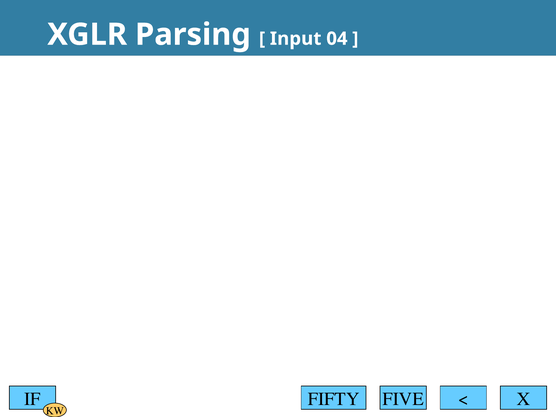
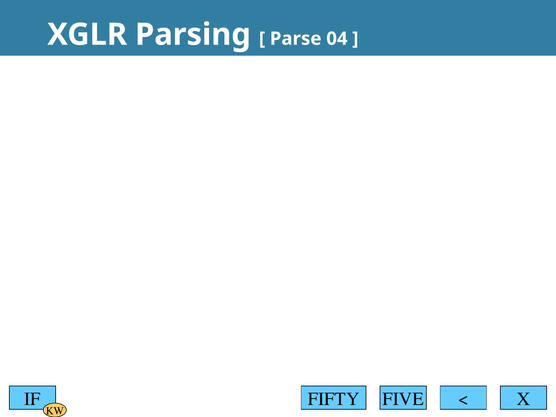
Input: Input -> Parse
